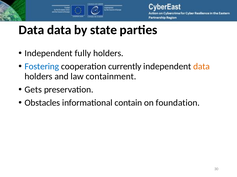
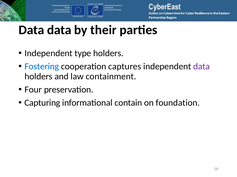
state: state -> their
fully: fully -> type
currently: currently -> captures
data at (202, 67) colour: orange -> purple
Gets: Gets -> Four
Obstacles: Obstacles -> Capturing
